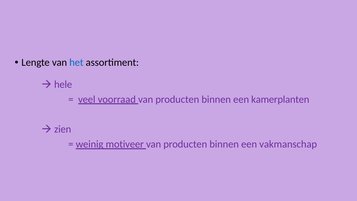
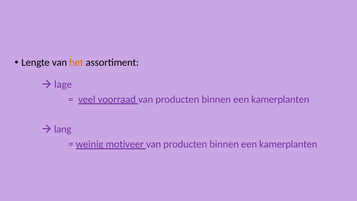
het colour: blue -> orange
hele: hele -> lage
zien: zien -> lang
vakmanschap at (288, 144): vakmanschap -> kamerplanten
